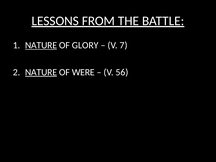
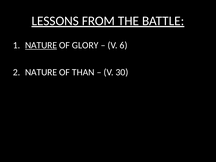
7: 7 -> 6
NATURE at (41, 72) underline: present -> none
WERE: WERE -> THAN
56: 56 -> 30
